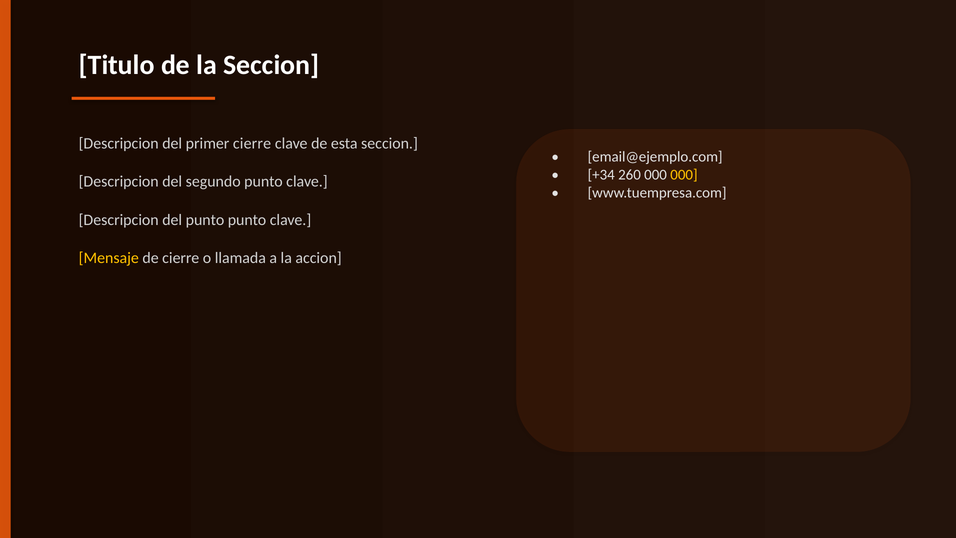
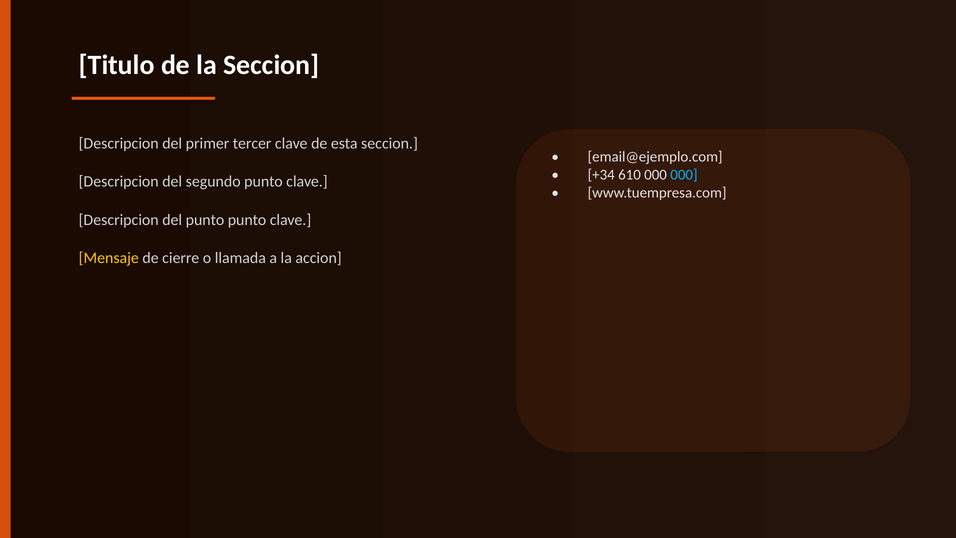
primer cierre: cierre -> tercer
260: 260 -> 610
000 at (684, 175) colour: yellow -> light blue
